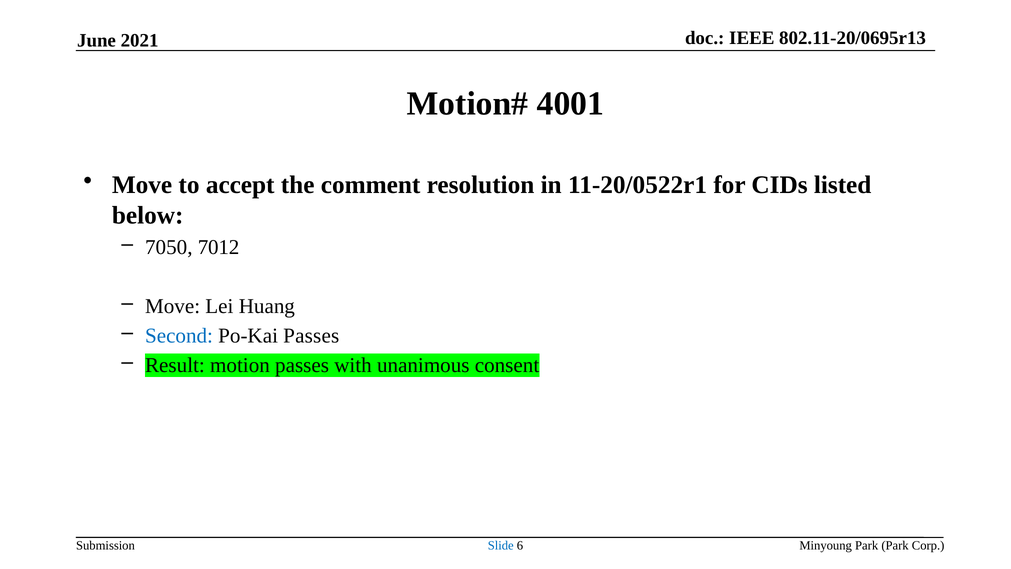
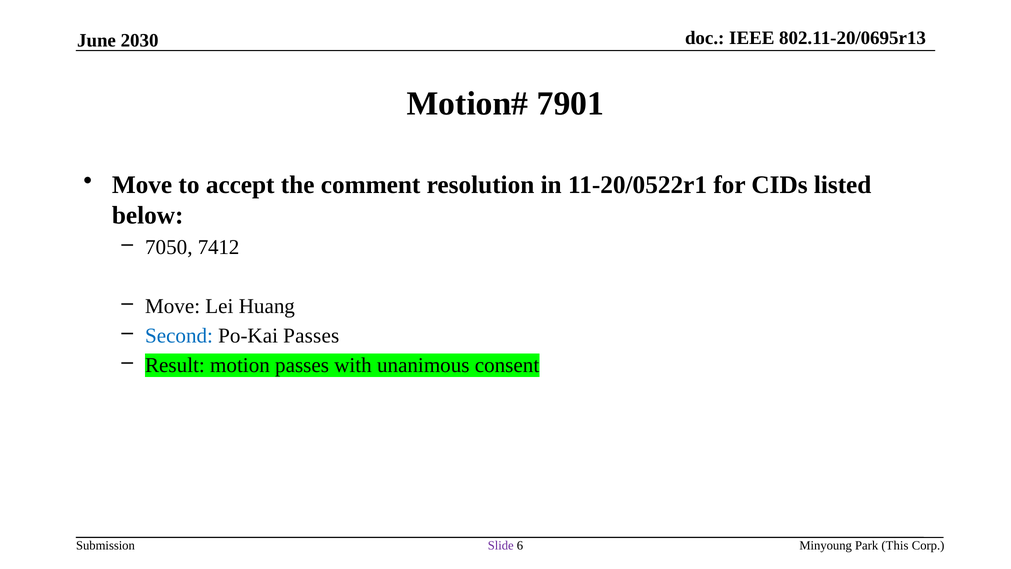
2021: 2021 -> 2030
4001: 4001 -> 7901
7012: 7012 -> 7412
Slide colour: blue -> purple
Park Park: Park -> This
